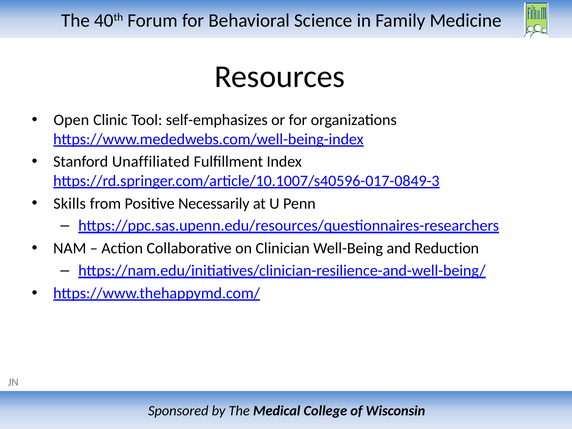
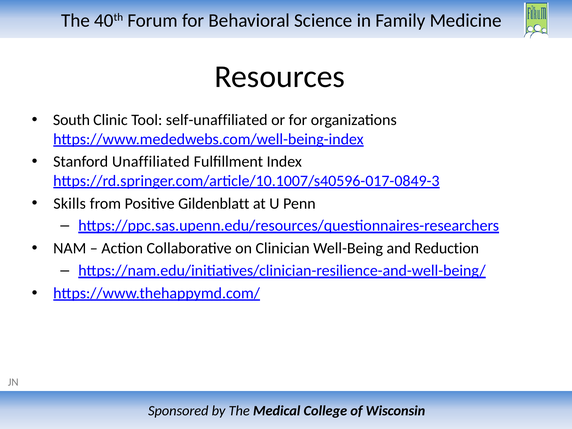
Open: Open -> South
self-emphasizes: self-emphasizes -> self-unaffiliated
Necessarily: Necessarily -> Gildenblatt
